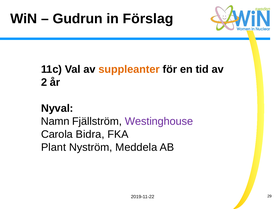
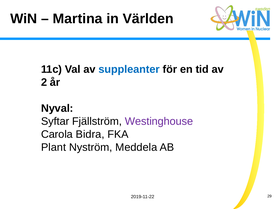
Gudrun: Gudrun -> Martina
Förslag: Förslag -> Världen
suppleanter colour: orange -> blue
Namn: Namn -> Syftar
